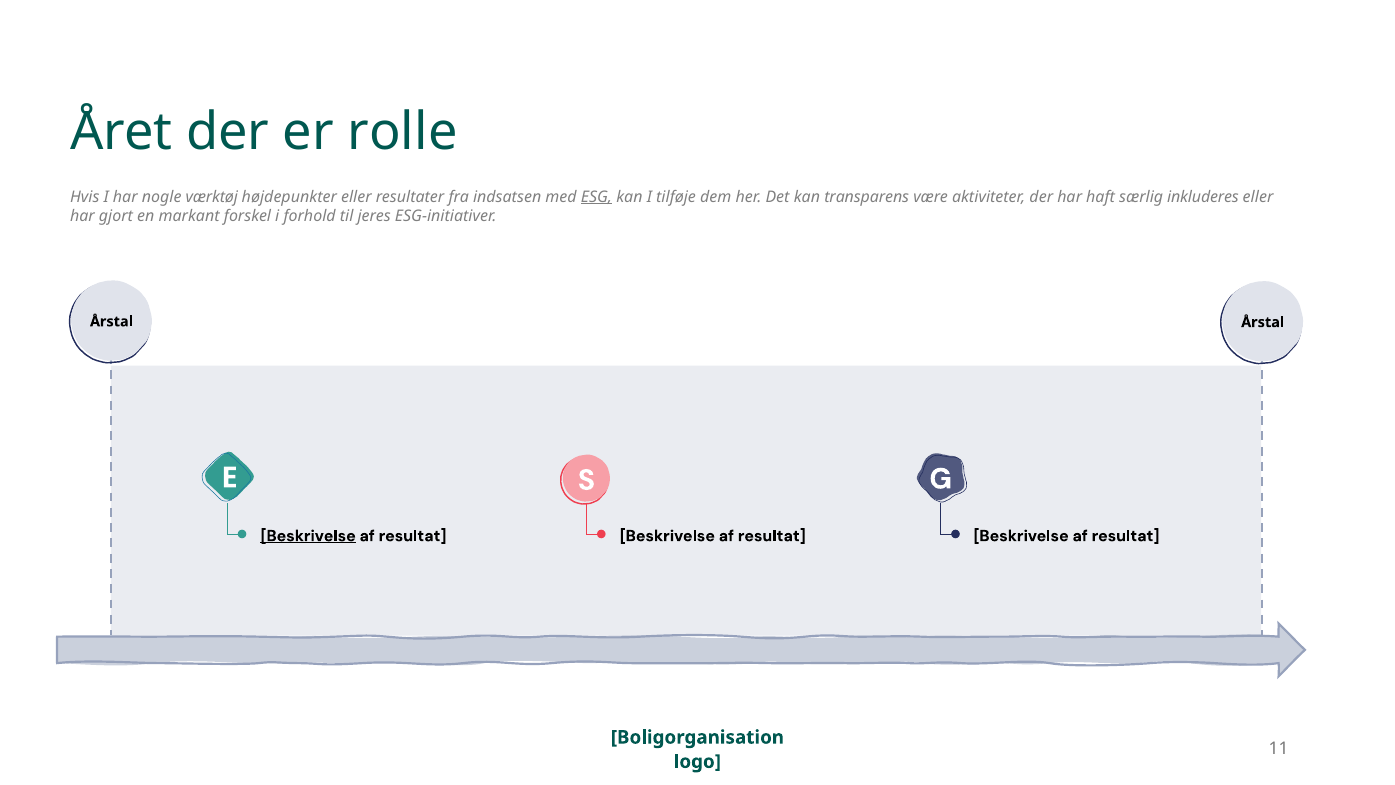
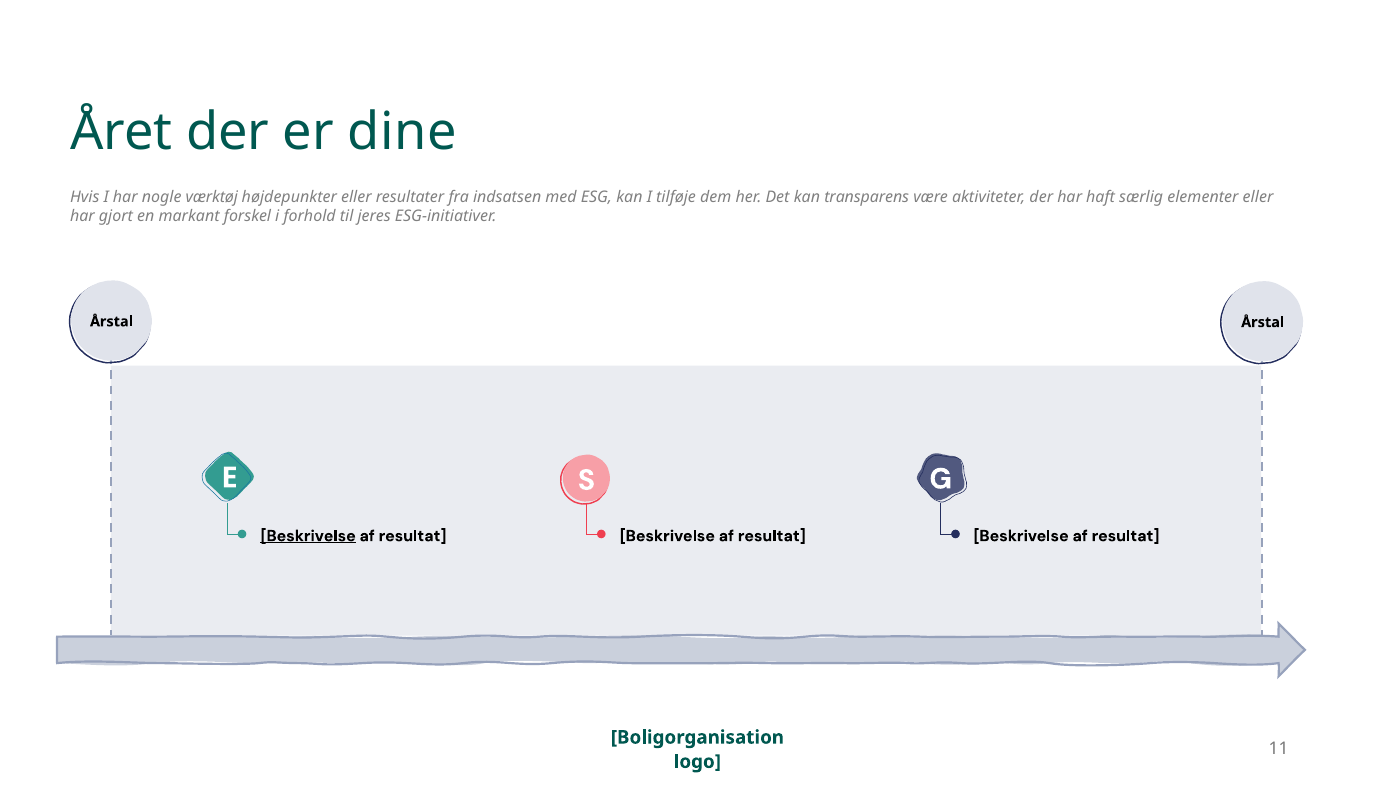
rolle: rolle -> dine
ESG underline: present -> none
inkluderes: inkluderes -> elementer
